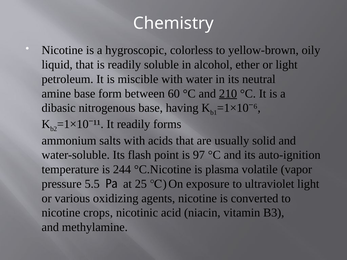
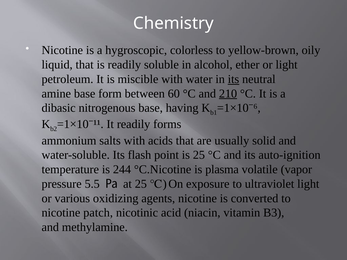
its at (233, 79) underline: none -> present
is 97: 97 -> 25
crops: crops -> patch
